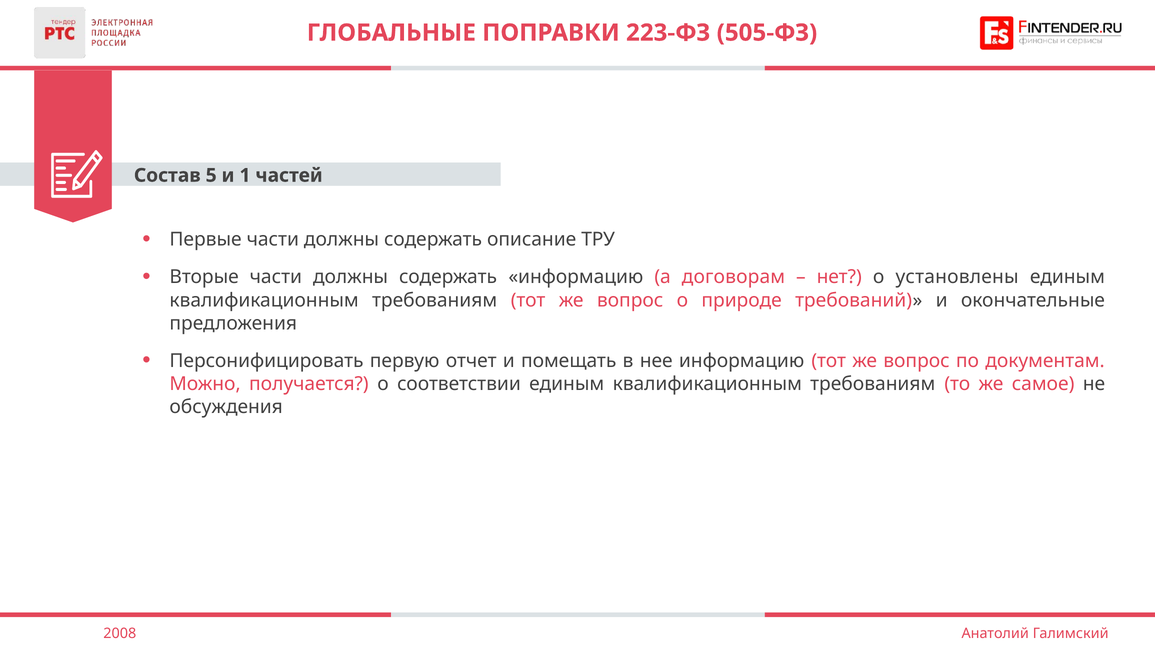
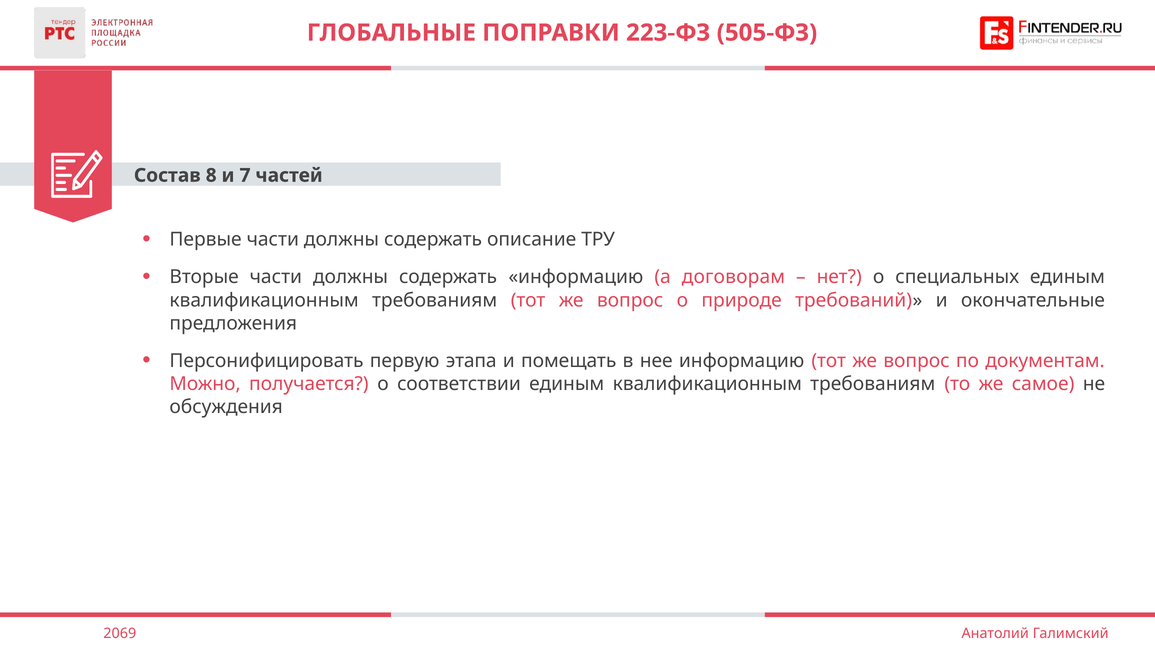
5: 5 -> 8
1: 1 -> 7
установлены: установлены -> специальных
отчет: отчет -> этапа
2008: 2008 -> 2069
